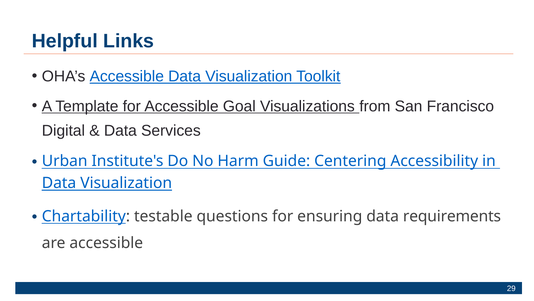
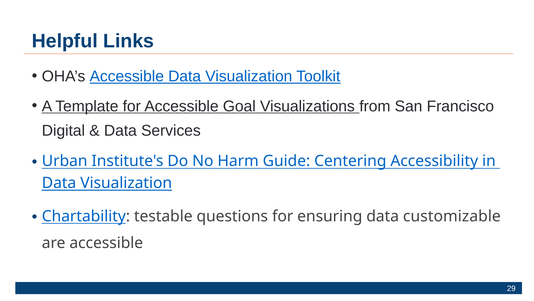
requirements: requirements -> customizable
